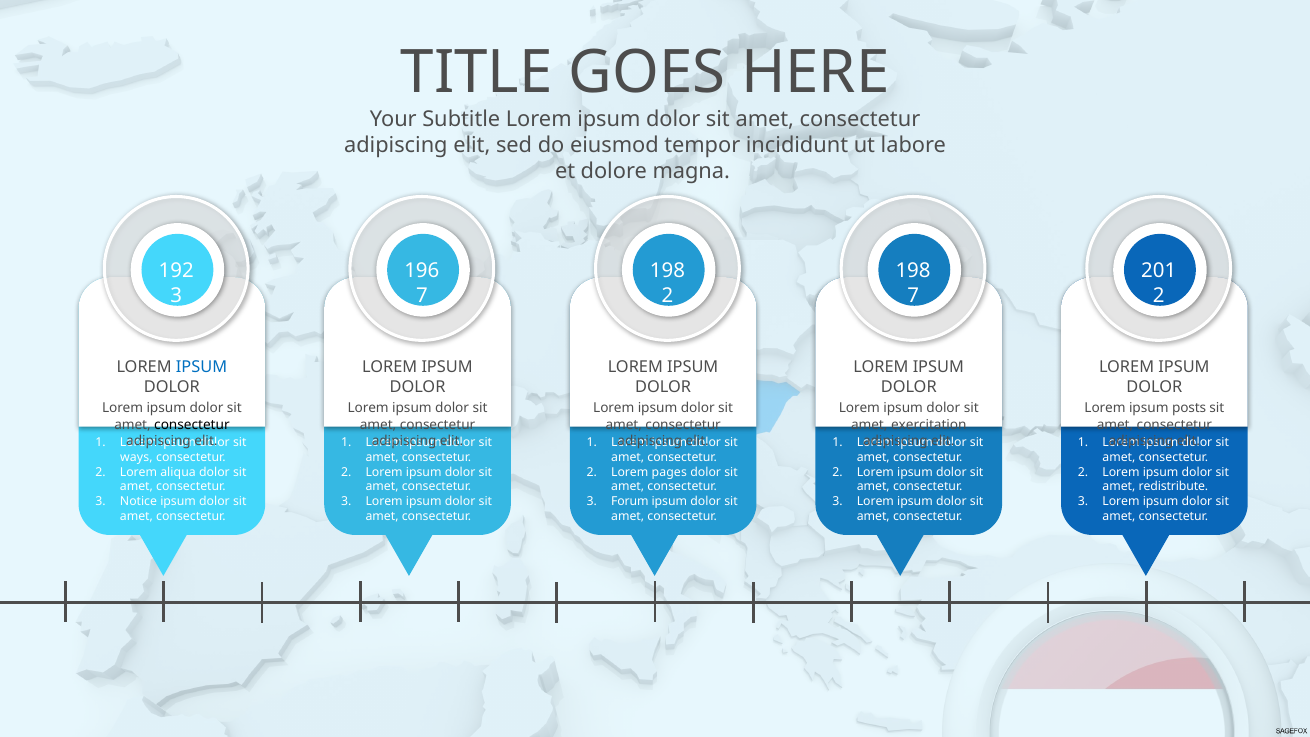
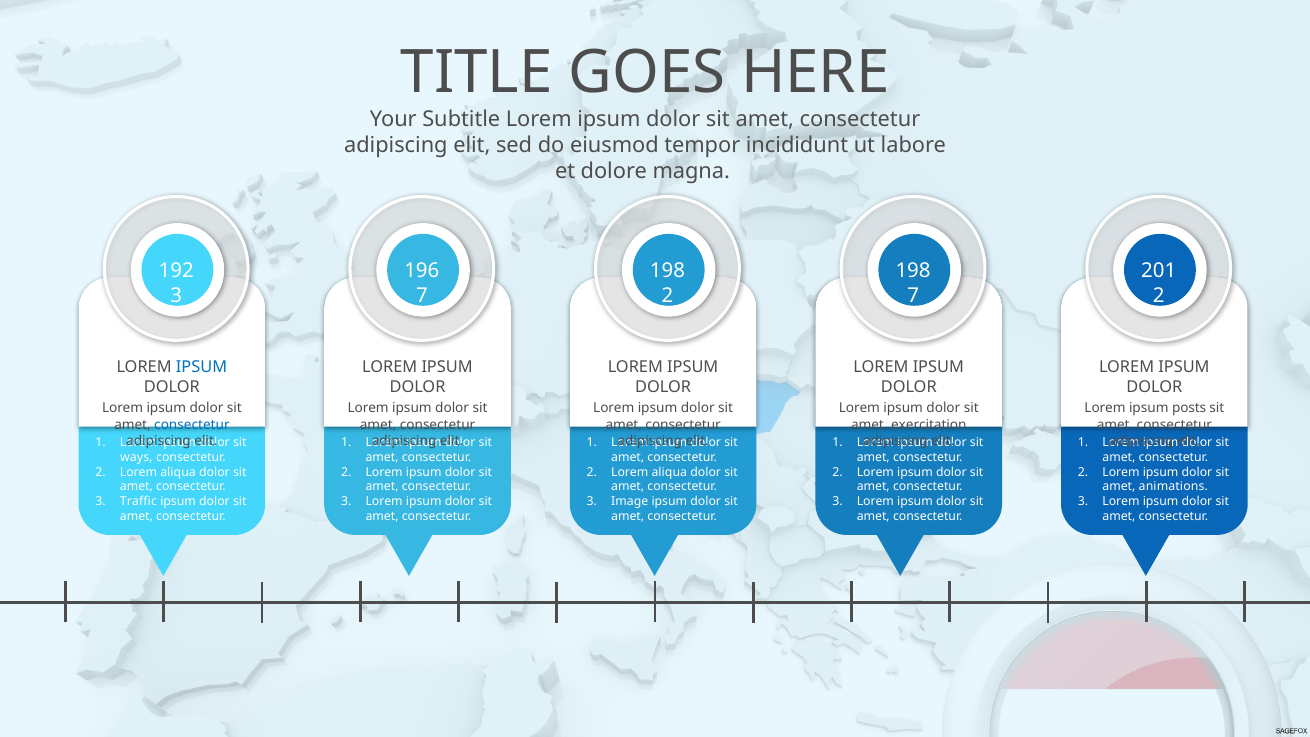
consectetur at (192, 425) colour: black -> blue
pages at (669, 472): pages -> aliqua
redistribute: redistribute -> animations
Notice: Notice -> Traffic
Forum: Forum -> Image
